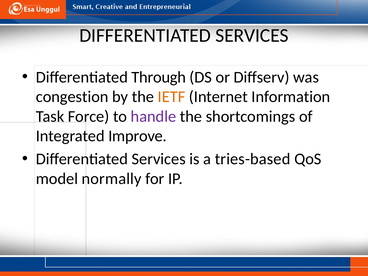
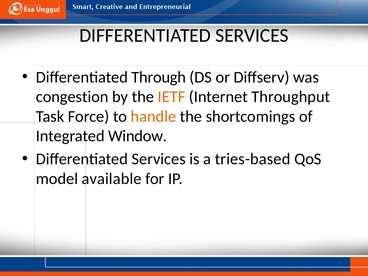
Information: Information -> Throughput
handle colour: purple -> orange
Improve: Improve -> Window
normally: normally -> available
